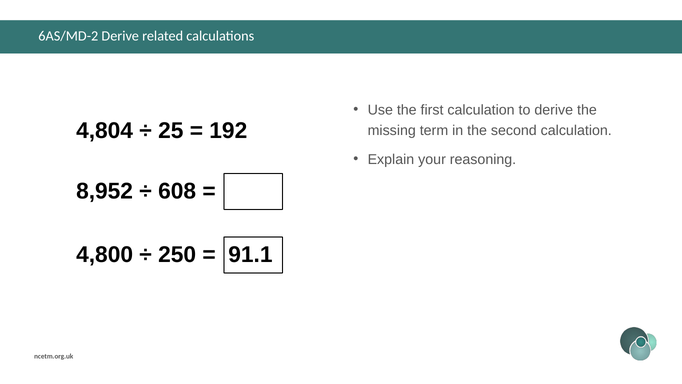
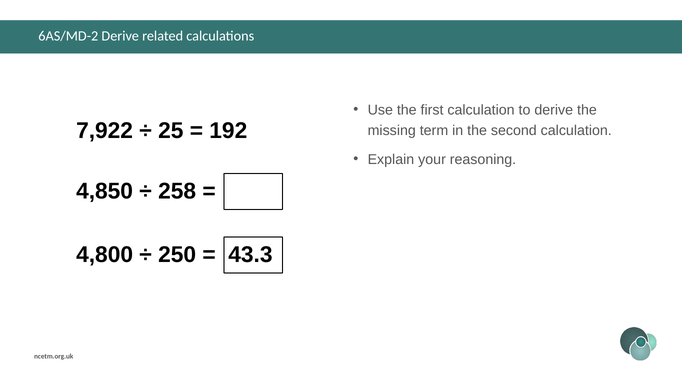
4,804: 4,804 -> 7,922
8,952: 8,952 -> 4,850
608: 608 -> 258
91.1: 91.1 -> 43.3
